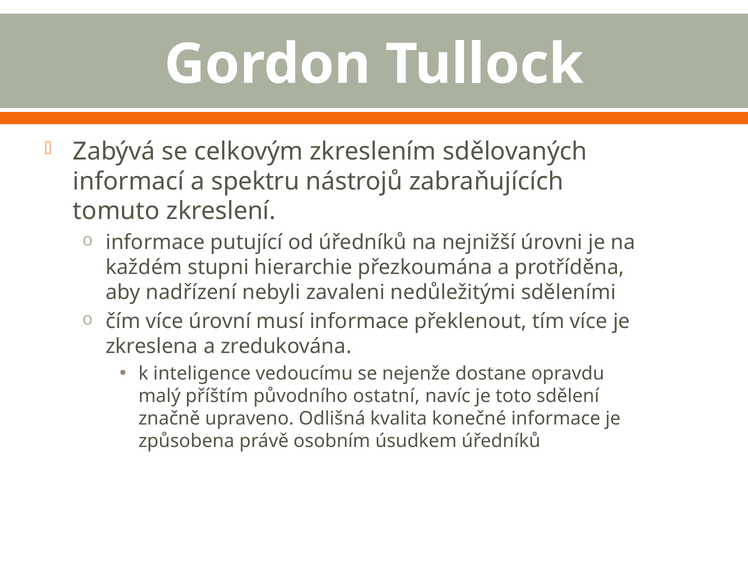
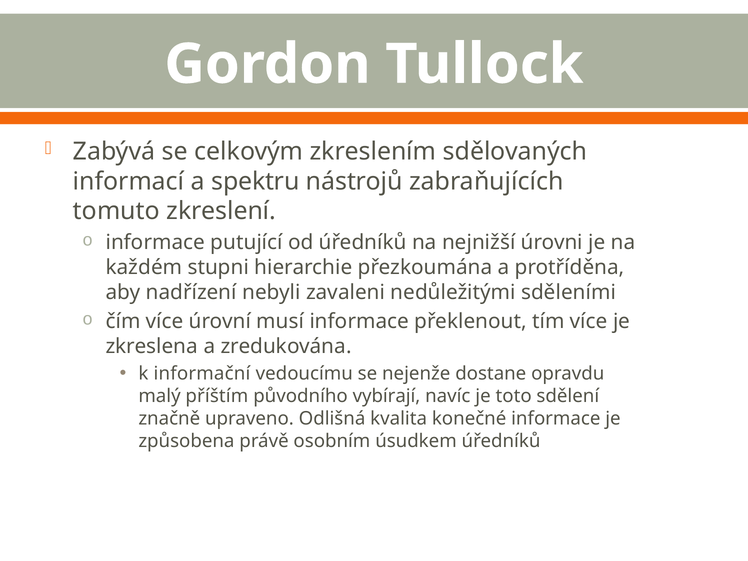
inteligence: inteligence -> informační
ostatní: ostatní -> vybírají
